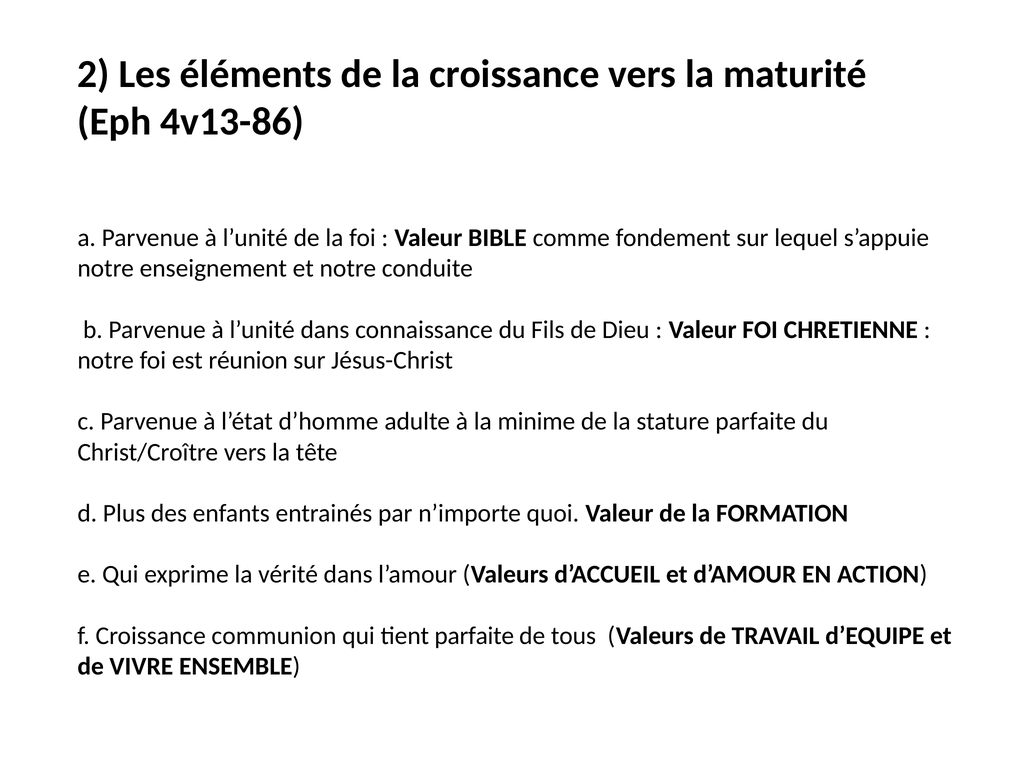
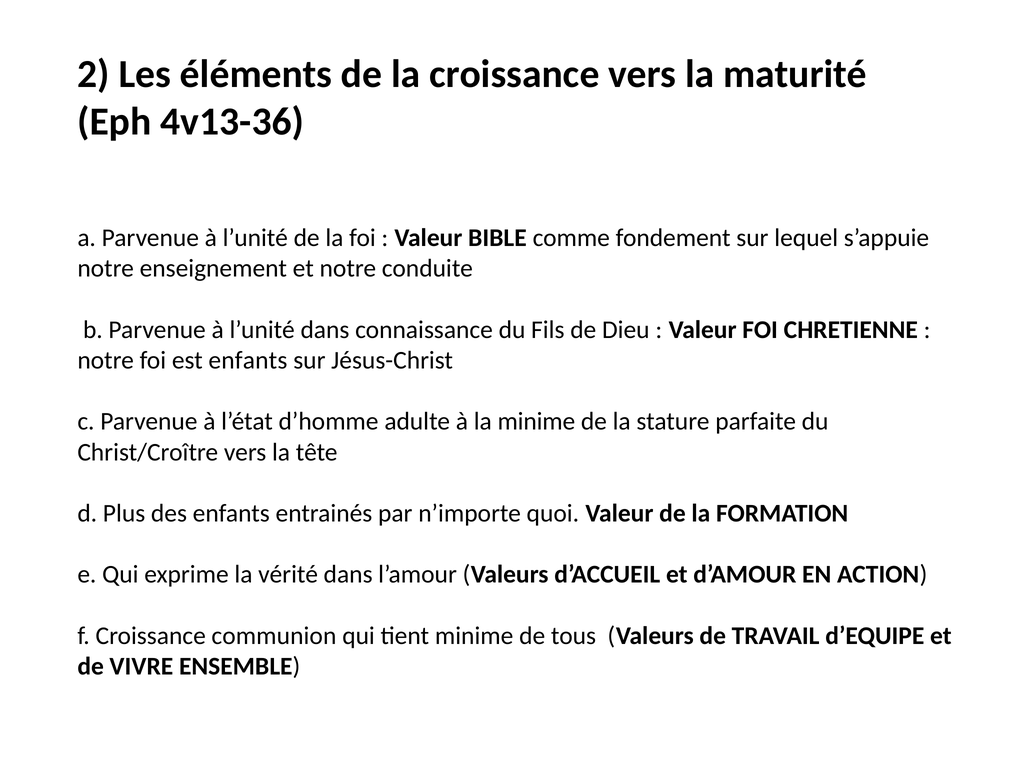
4v13-86: 4v13-86 -> 4v13-36
est réunion: réunion -> enfants
tient parfaite: parfaite -> minime
